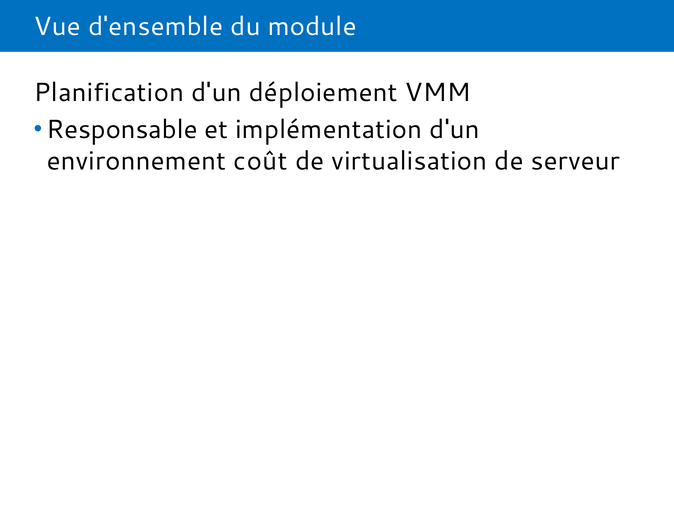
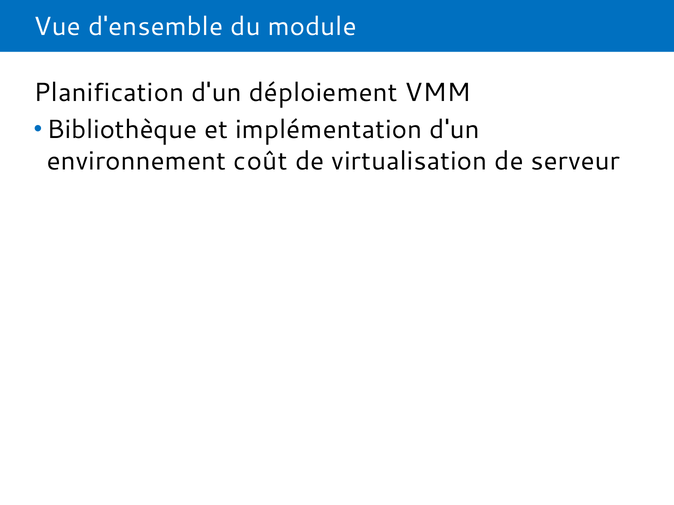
Responsable: Responsable -> Bibliothèque
